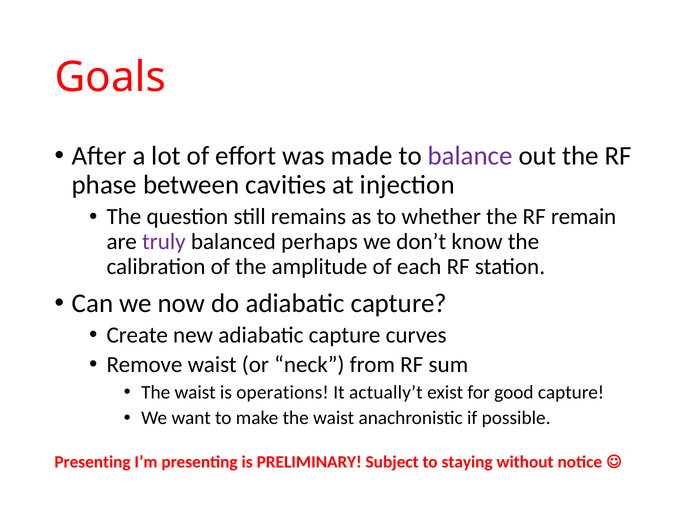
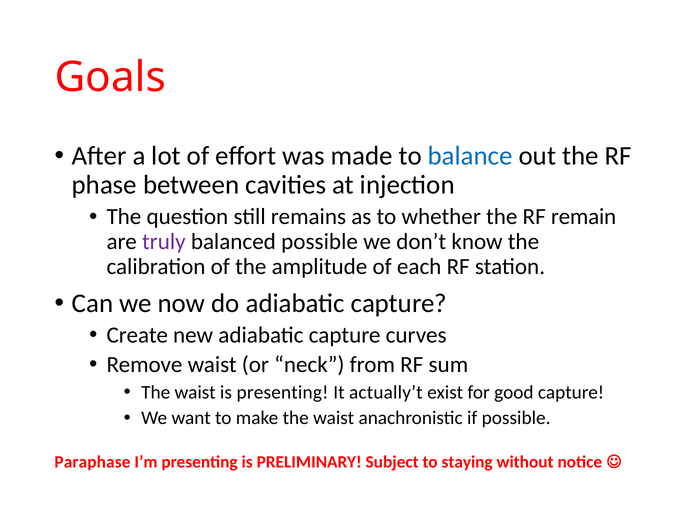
balance colour: purple -> blue
balanced perhaps: perhaps -> possible
is operations: operations -> presenting
Presenting at (93, 463): Presenting -> Paraphase
